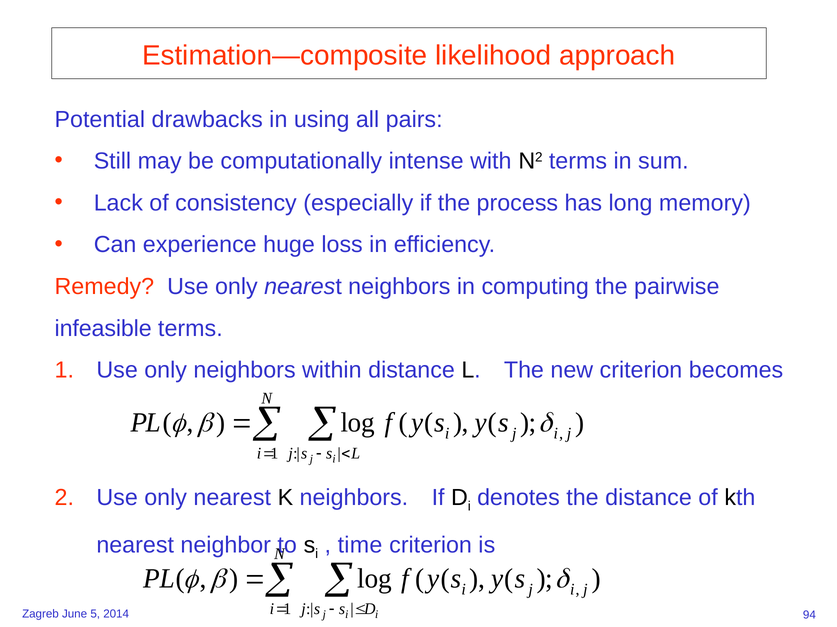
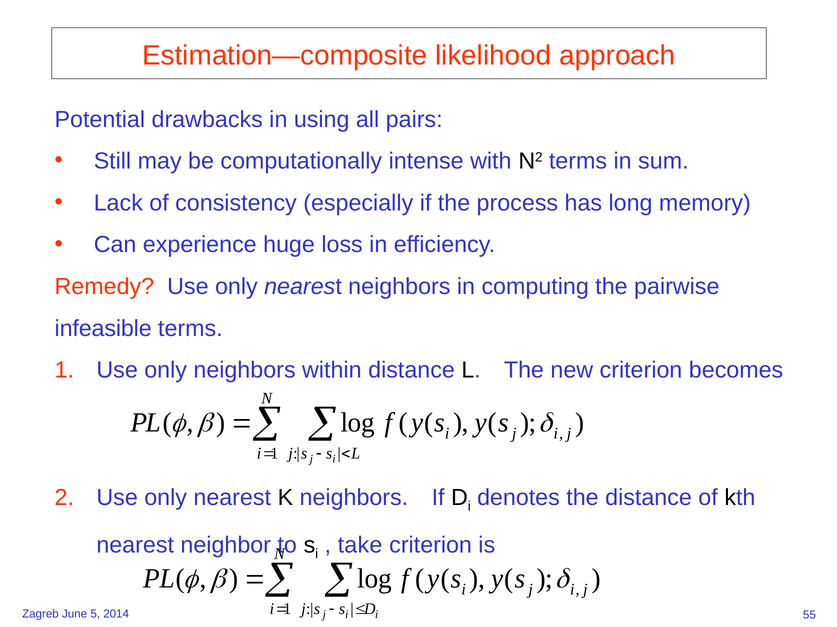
time: time -> take
94: 94 -> 55
